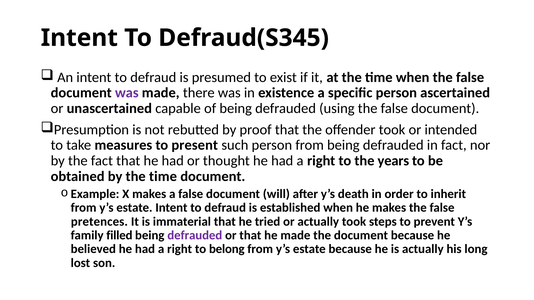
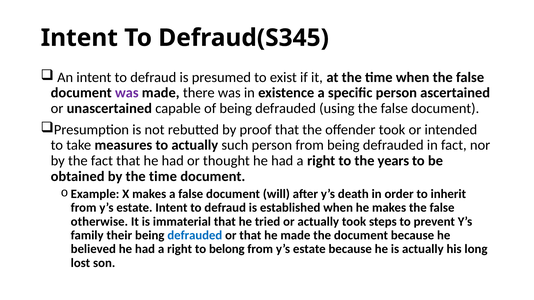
to present: present -> actually
pretences: pretences -> otherwise
filled: filled -> their
defrauded at (195, 236) colour: purple -> blue
